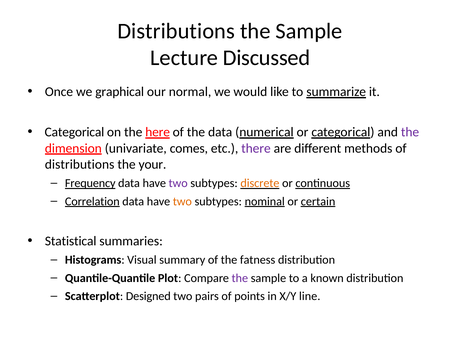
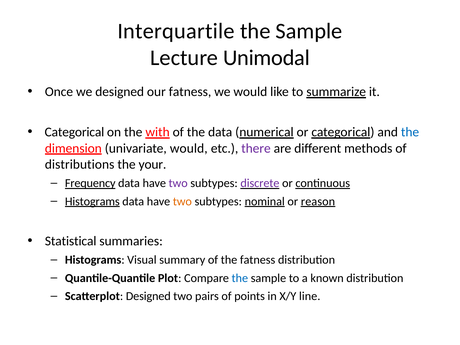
Distributions at (176, 31): Distributions -> Interquartile
Discussed: Discussed -> Unimodal
we graphical: graphical -> designed
our normal: normal -> fatness
here: here -> with
the at (410, 132) colour: purple -> blue
univariate comes: comes -> would
discrete colour: orange -> purple
Correlation at (92, 201): Correlation -> Histograms
certain: certain -> reason
the at (240, 278) colour: purple -> blue
